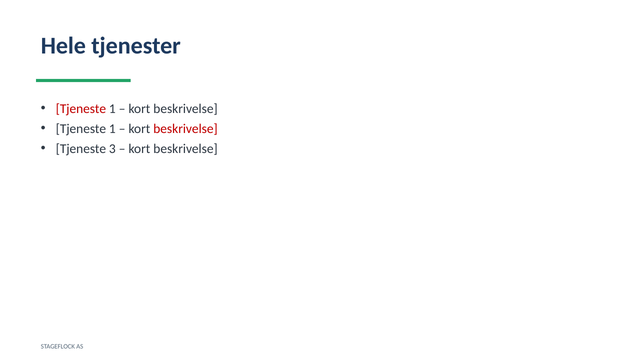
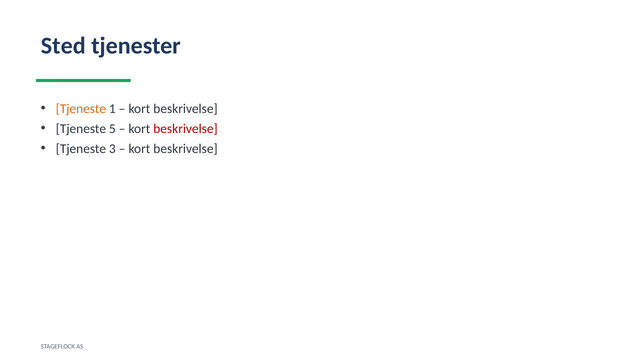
Hele: Hele -> Sted
Tjeneste at (81, 109) colour: red -> orange
1 at (112, 129): 1 -> 5
